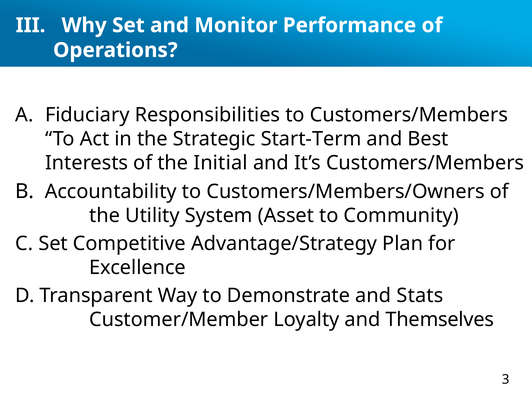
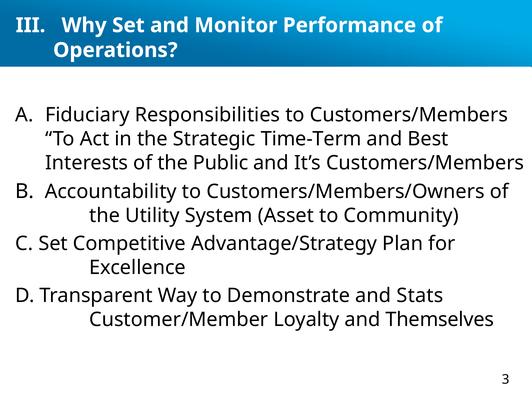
Start-Term: Start-Term -> Time-Term
Initial: Initial -> Public
